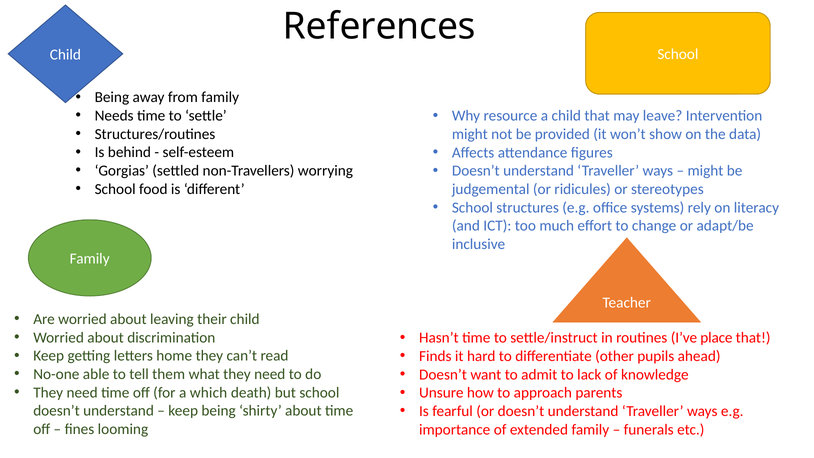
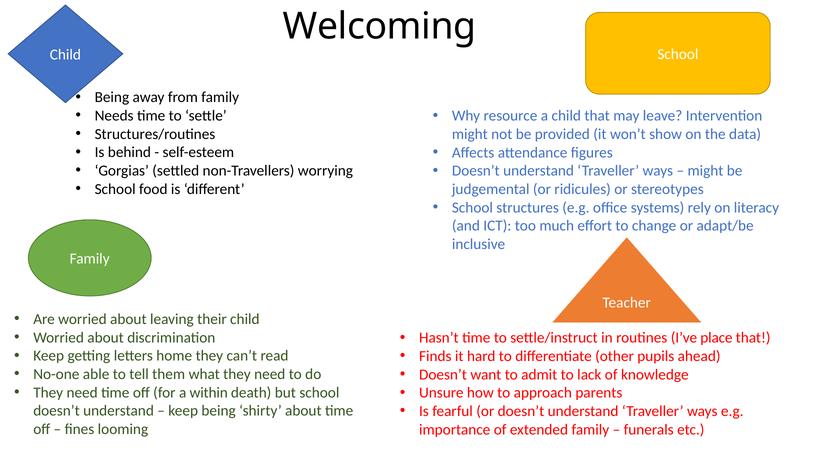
References: References -> Welcoming
which: which -> within
